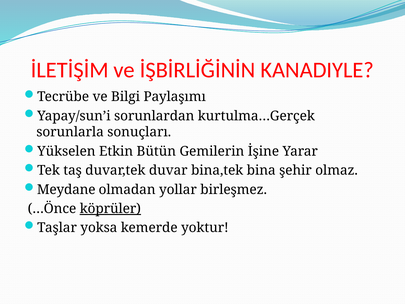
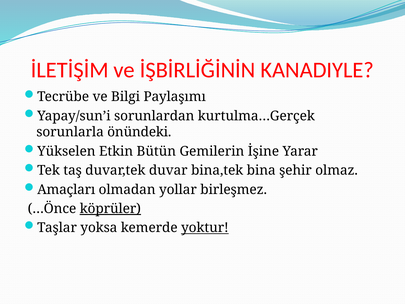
sonuçları: sonuçları -> önündeki
Meydane: Meydane -> Amaçları
yoktur underline: none -> present
